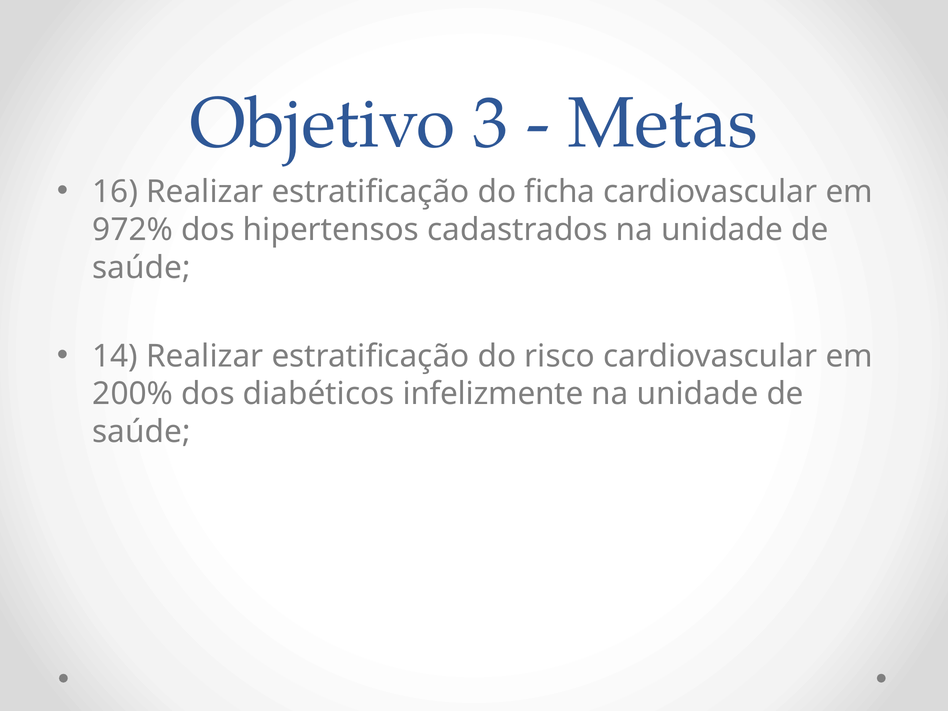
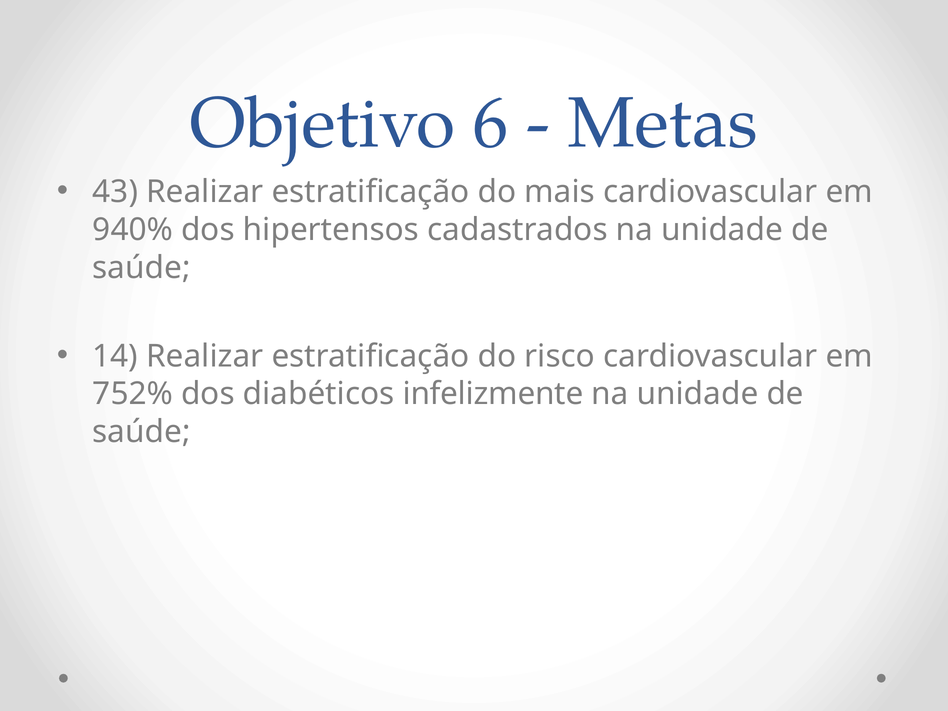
3: 3 -> 6
16: 16 -> 43
ficha: ficha -> mais
972%: 972% -> 940%
200%: 200% -> 752%
